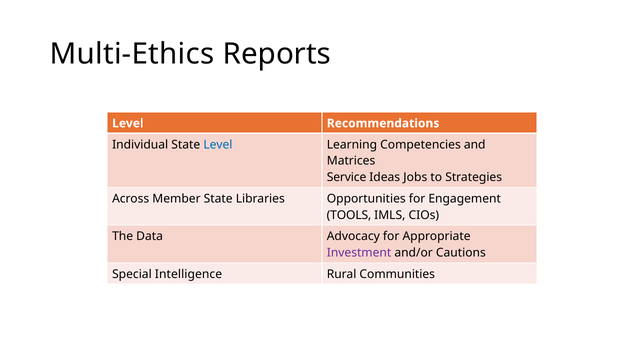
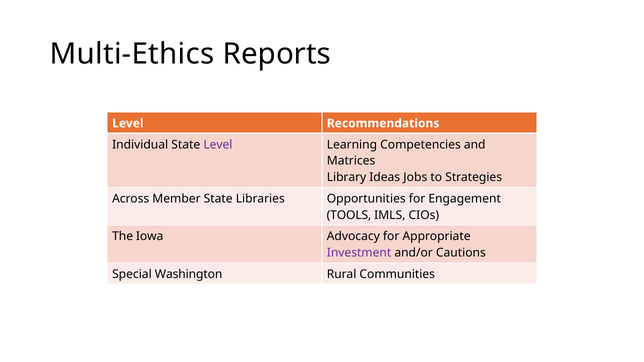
Level at (218, 145) colour: blue -> purple
Service: Service -> Library
Data: Data -> Iowa
Intelligence: Intelligence -> Washington
